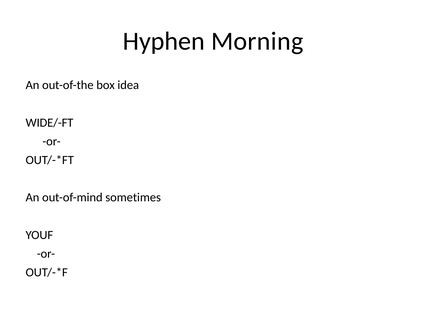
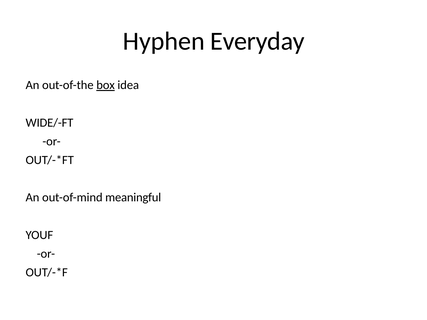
Morning: Morning -> Everyday
box underline: none -> present
sometimes: sometimes -> meaningful
